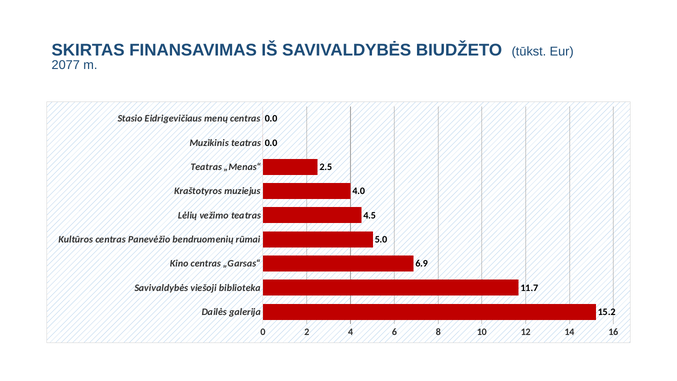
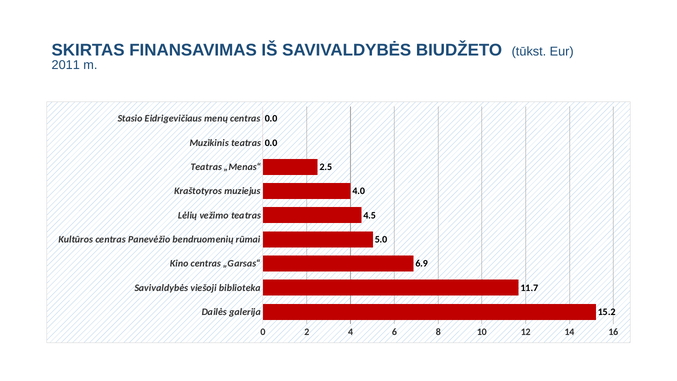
2077: 2077 -> 2011
